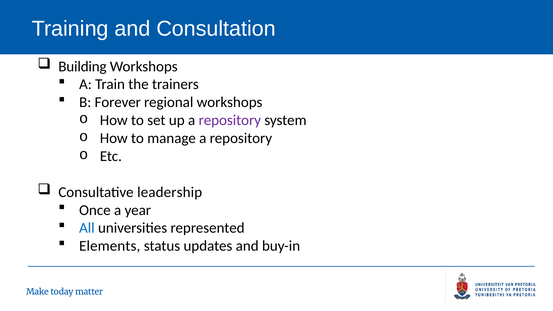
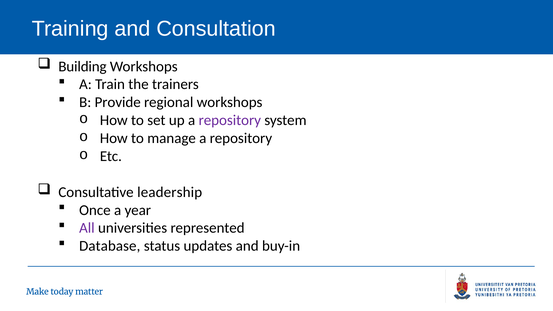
Forever: Forever -> Provide
All colour: blue -> purple
Elements: Elements -> Database
